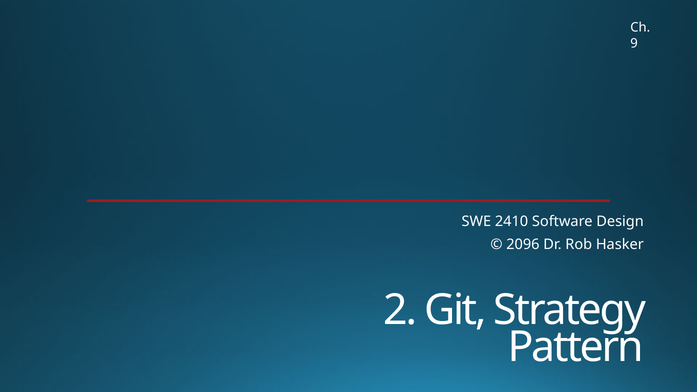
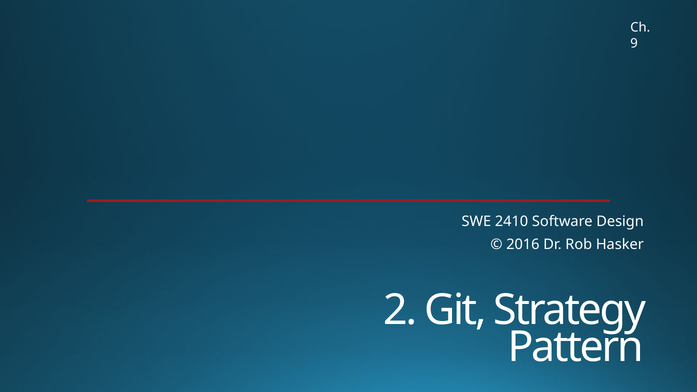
2096: 2096 -> 2016
